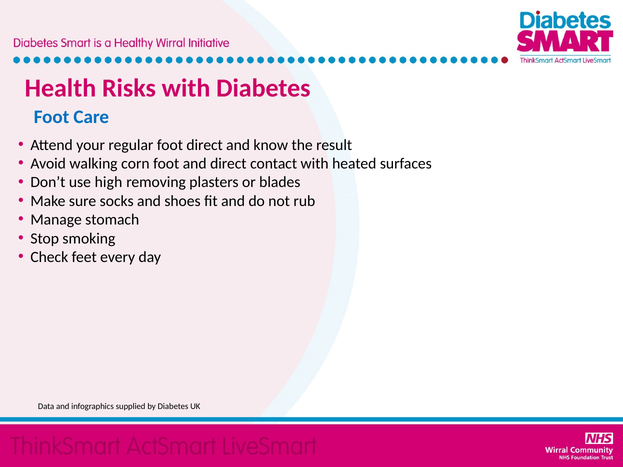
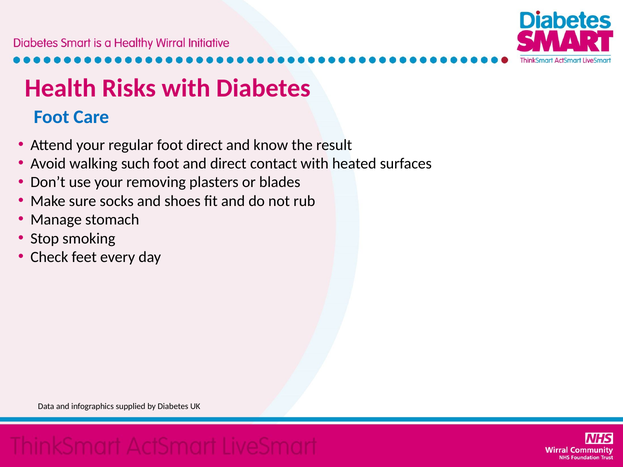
corn: corn -> such
use high: high -> your
